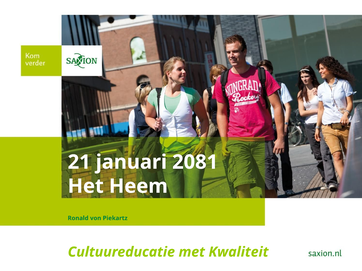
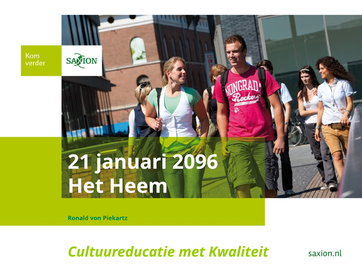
2081: 2081 -> 2096
